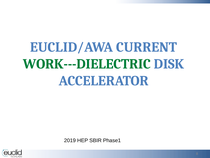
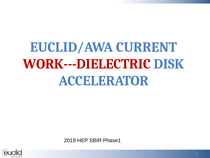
WORK---DIELECTRIC colour: green -> red
